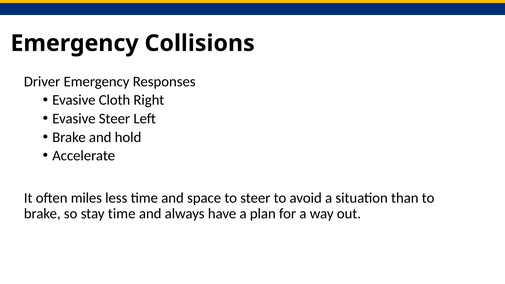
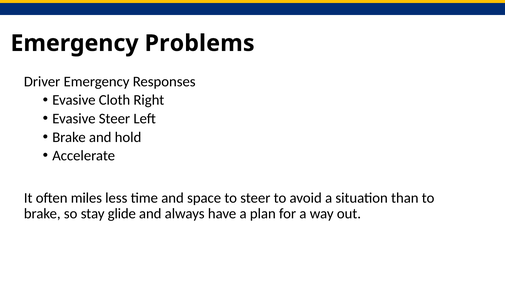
Collisions: Collisions -> Problems
stay time: time -> glide
